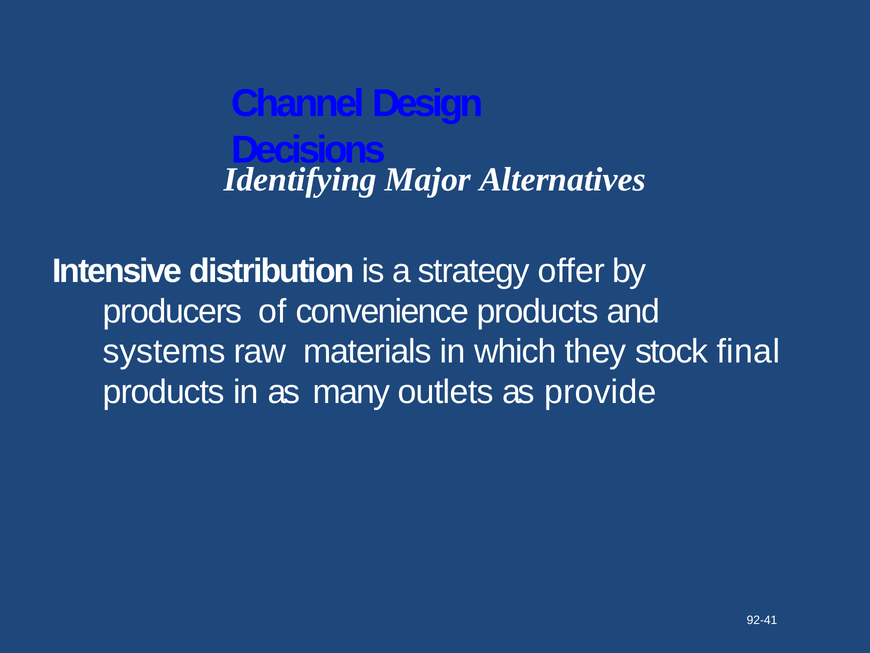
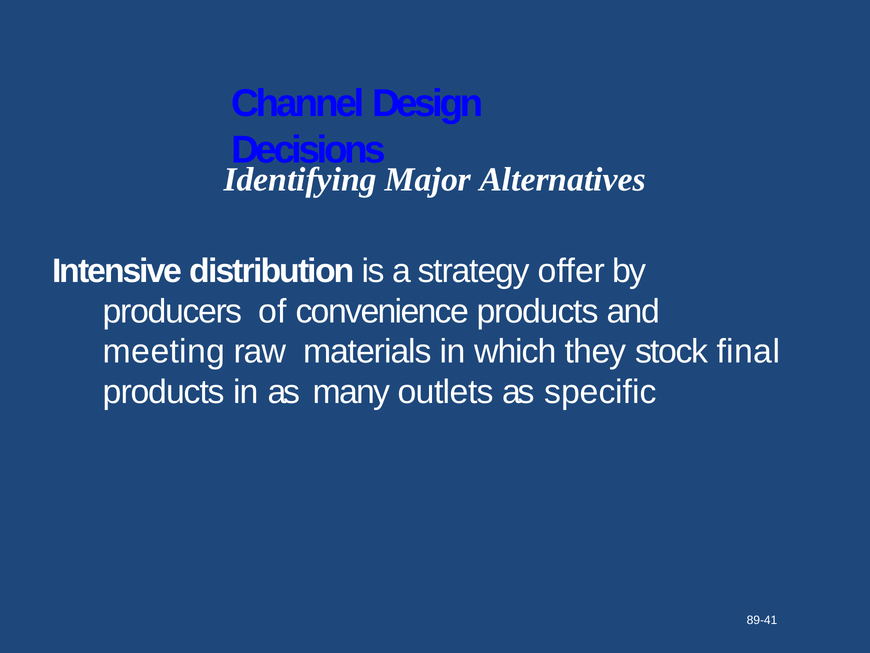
systems: systems -> meeting
provide: provide -> specific
92-41: 92-41 -> 89-41
